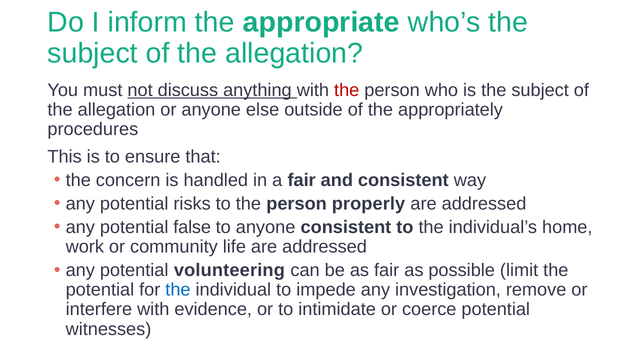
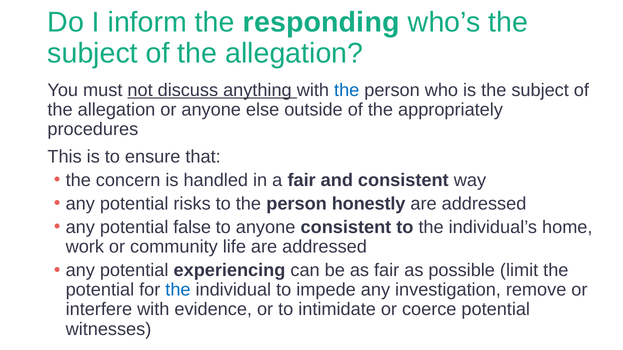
appropriate: appropriate -> responding
the at (347, 90) colour: red -> blue
properly: properly -> honestly
volunteering: volunteering -> experiencing
